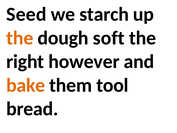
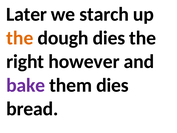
Seed: Seed -> Later
dough soft: soft -> dies
bake colour: orange -> purple
them tool: tool -> dies
